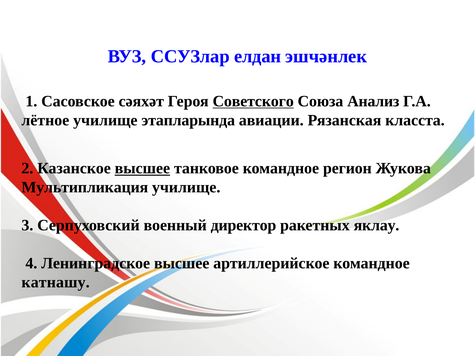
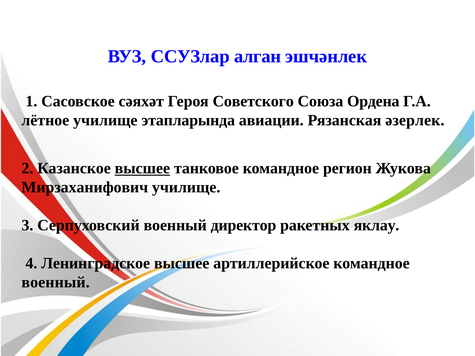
елдан: елдан -> алган
Советского underline: present -> none
Анализ: Анализ -> Ордена
класста: класста -> әзерлек
Мультипликация: Мультипликация -> Мирзаханифович
катнашу at (56, 283): катнашу -> военный
